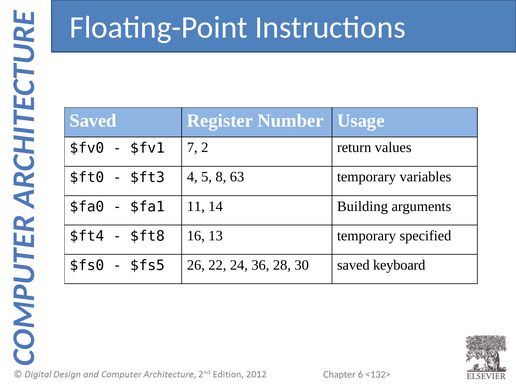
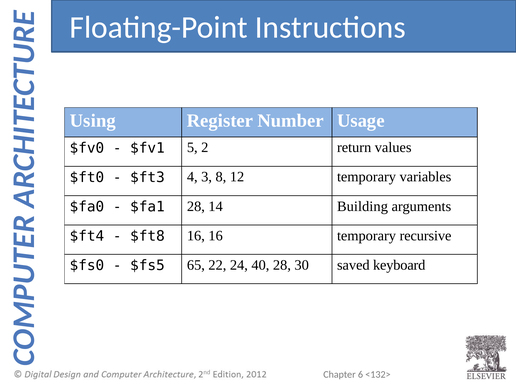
Saved at (93, 121): Saved -> Using
7: 7 -> 5
5: 5 -> 3
63: 63 -> 12
$fa1 11: 11 -> 28
16 13: 13 -> 16
specified: specified -> recursive
26: 26 -> 65
36: 36 -> 40
